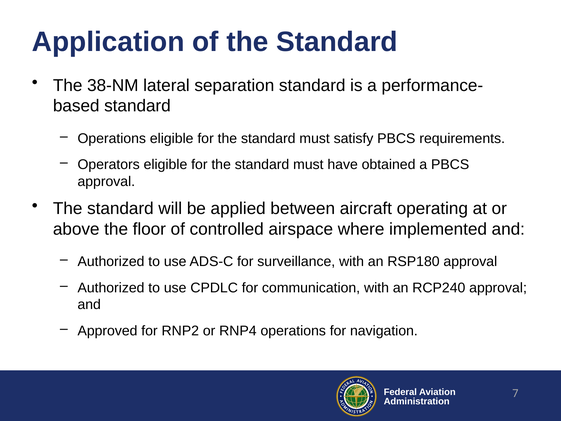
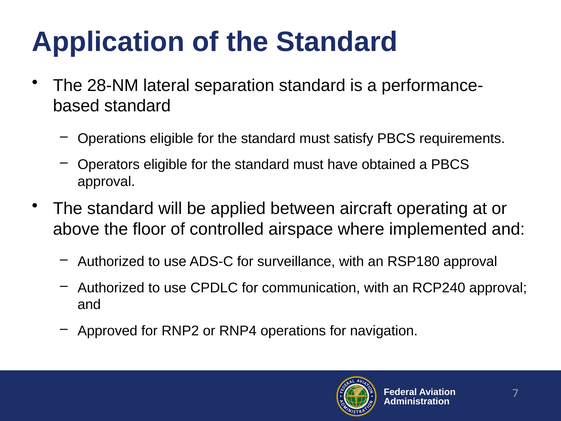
38-NM: 38-NM -> 28-NM
